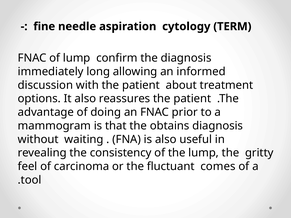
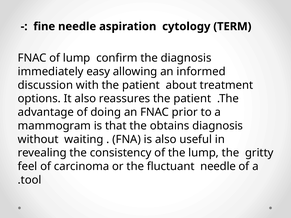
long: long -> easy
fluctuant comes: comes -> needle
